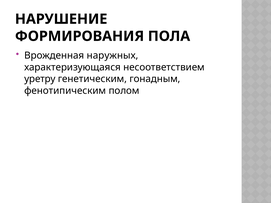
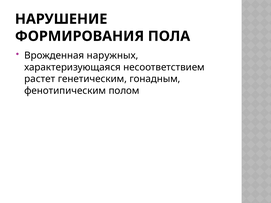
уретру: уретру -> растет
